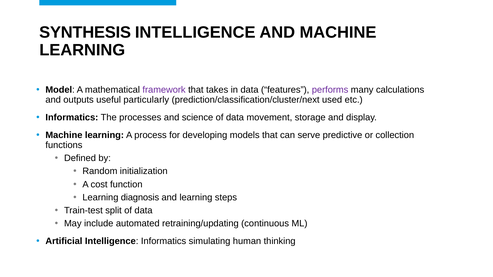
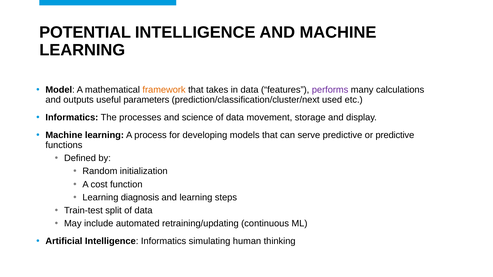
SYNTHESIS: SYNTHESIS -> POTENTIAL
framework colour: purple -> orange
particularly: particularly -> parameters
or collection: collection -> predictive
